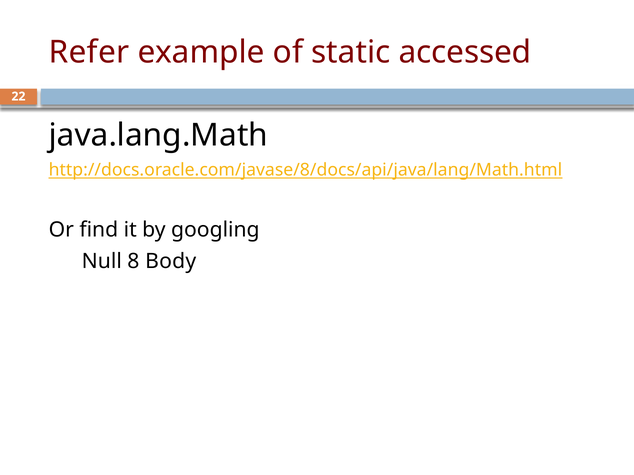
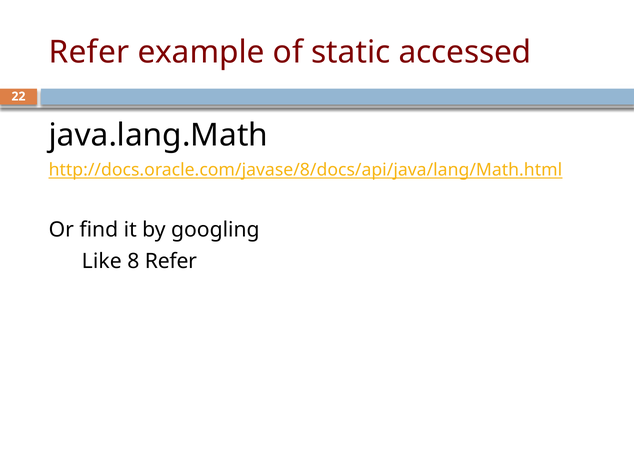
Null: Null -> Like
8 Body: Body -> Refer
